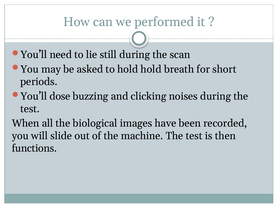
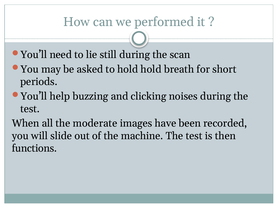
dose: dose -> help
biological: biological -> moderate
